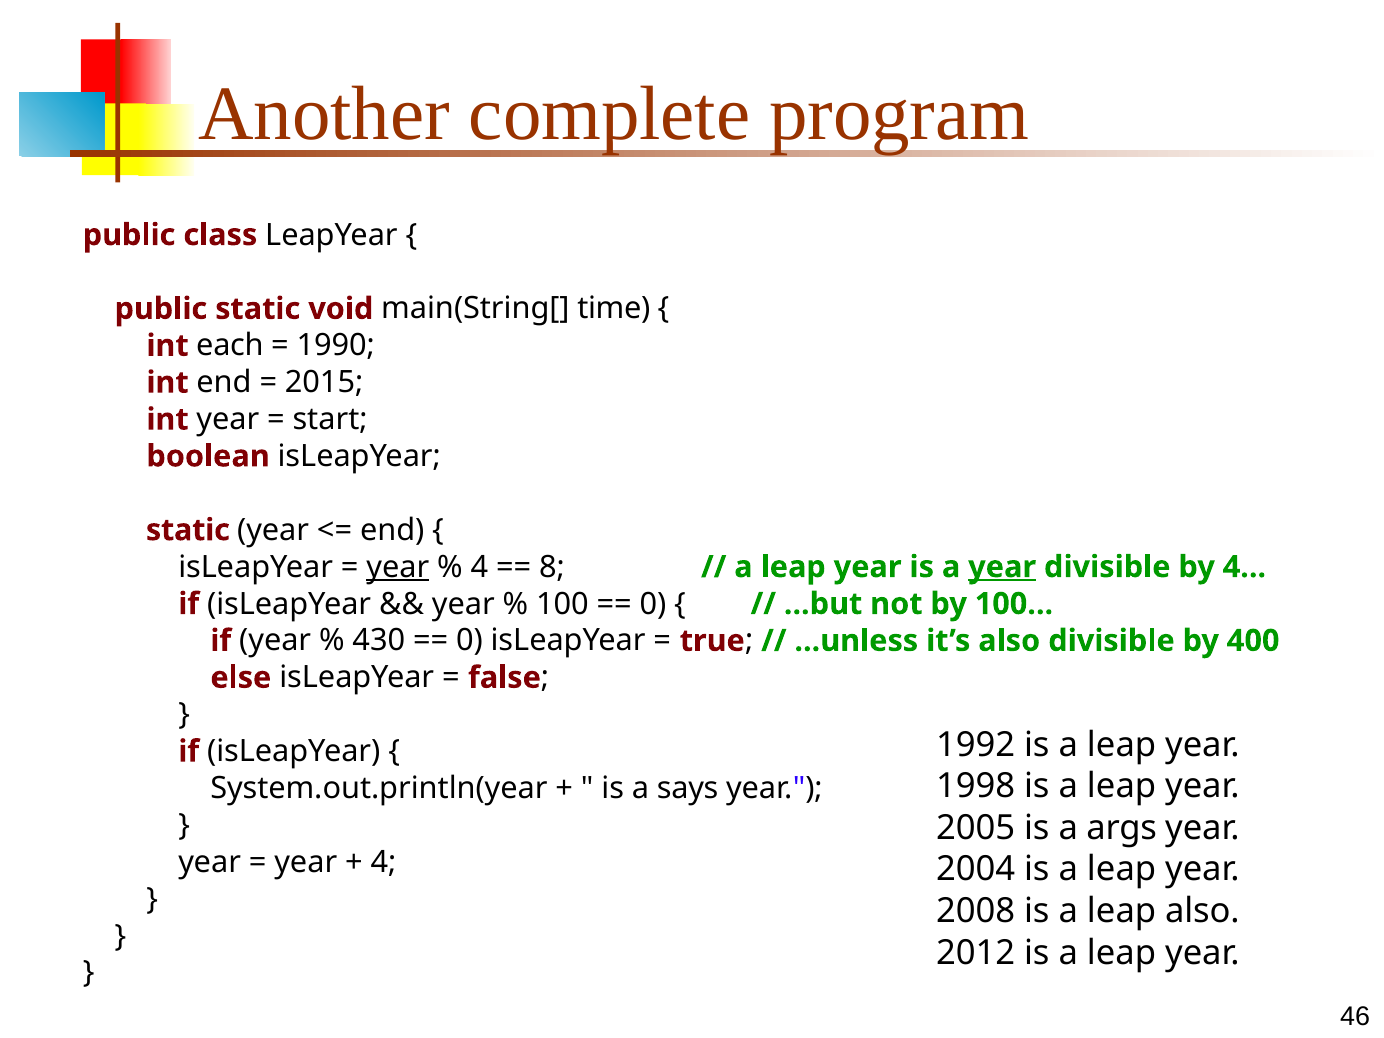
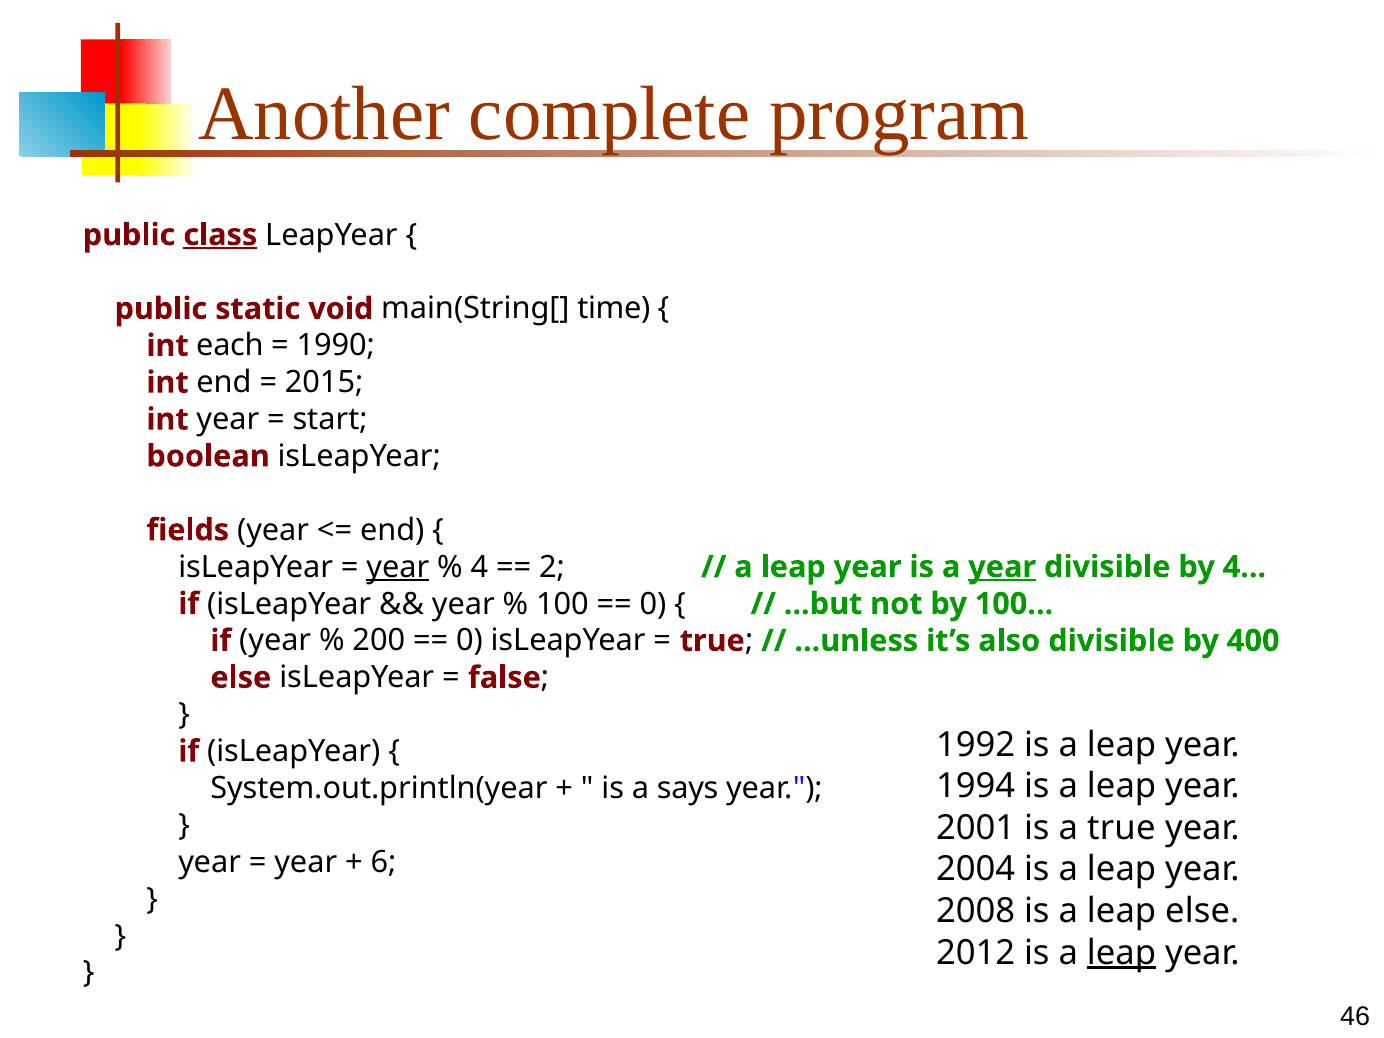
class underline: none -> present
static at (188, 530): static -> fields
8: 8 -> 2
430: 430 -> 200
1998: 1998 -> 1994
2005: 2005 -> 2001
a args: args -> true
4 at (383, 862): 4 -> 6
leap also: also -> else
leap at (1122, 953) underline: none -> present
